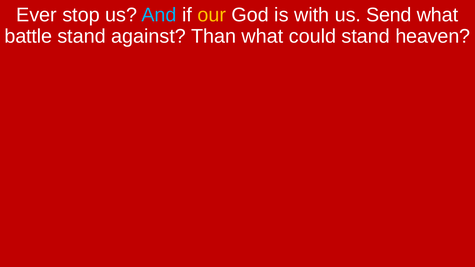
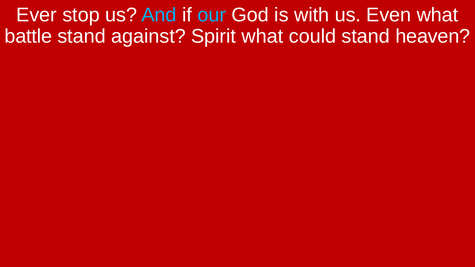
our colour: yellow -> light blue
Send: Send -> Even
Than: Than -> Spirit
